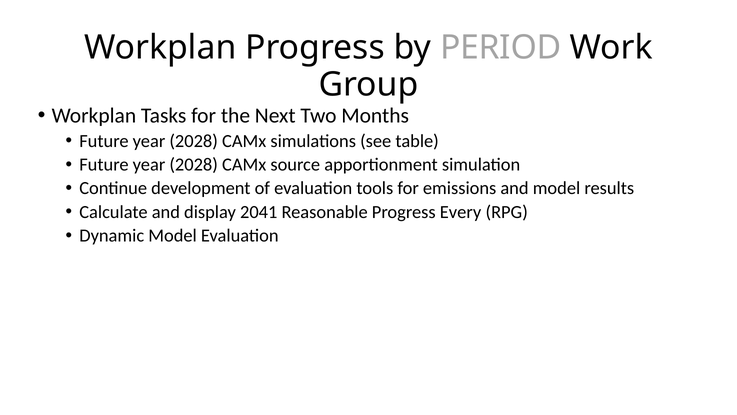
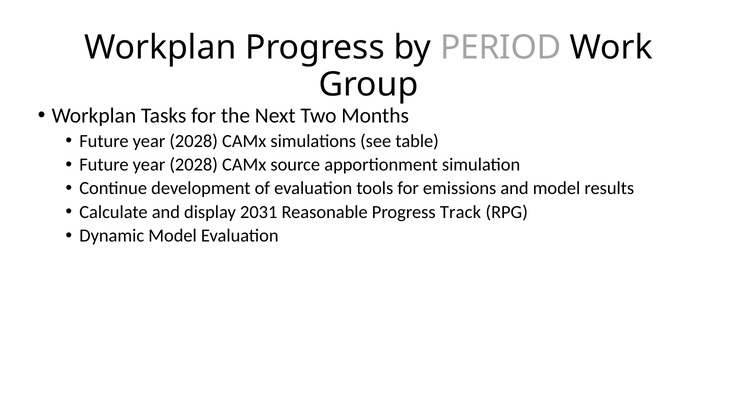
2041: 2041 -> 2031
Every: Every -> Track
